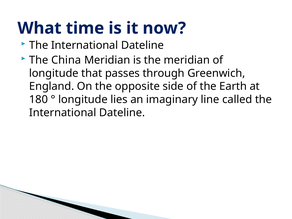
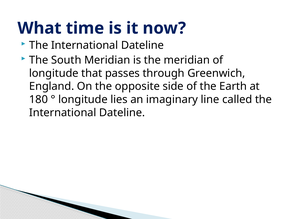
China: China -> South
